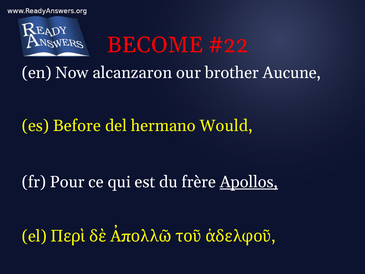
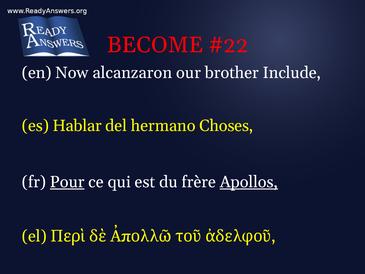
Aucune: Aucune -> Include
Before: Before -> Hablar
Would: Would -> Choses
Pour underline: none -> present
